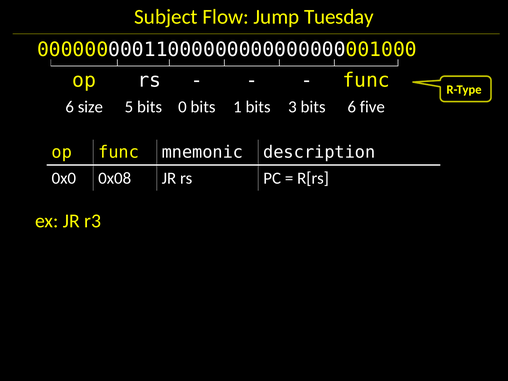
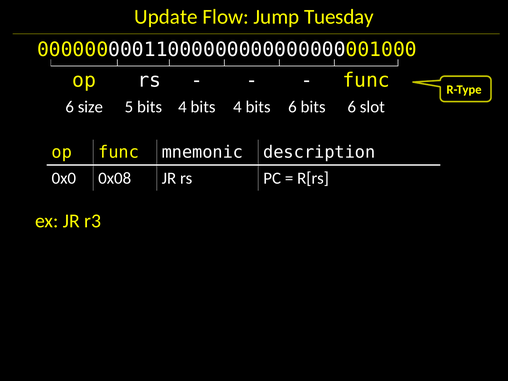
Subject: Subject -> Update
5 bits 0: 0 -> 4
1 at (237, 107): 1 -> 4
3 at (292, 107): 3 -> 6
five: five -> slot
